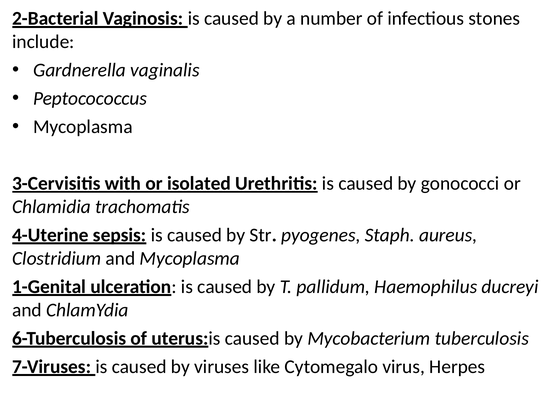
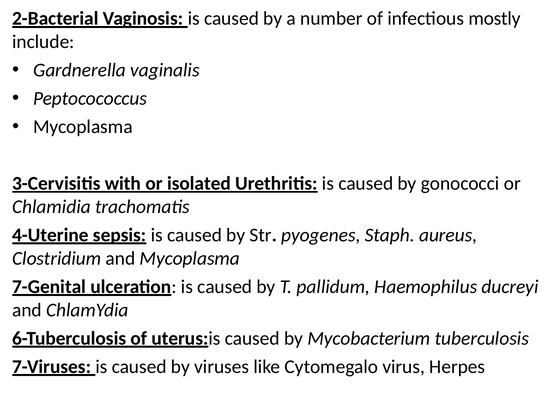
stones: stones -> mostly
1-Genital: 1-Genital -> 7-Genital
